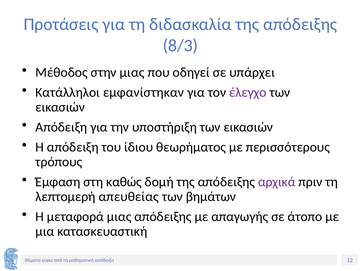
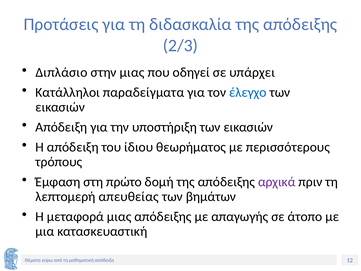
8/3: 8/3 -> 2/3
Μέθοδος: Μέθοδος -> Διπλάσιο
εμφανίστηκαν: εμφανίστηκαν -> παραδείγματα
έλεγχο colour: purple -> blue
καθώς: καθώς -> πρώτο
